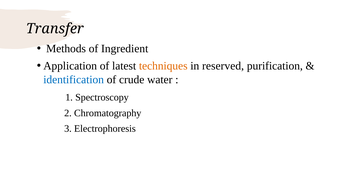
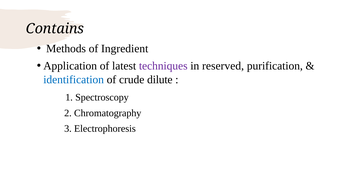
Transfer: Transfer -> Contains
techniques colour: orange -> purple
water: water -> dilute
